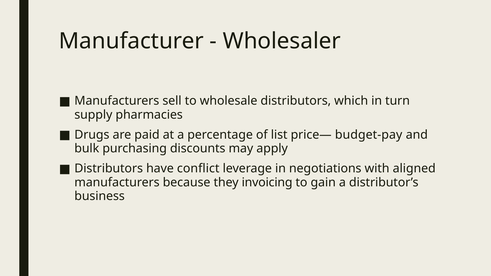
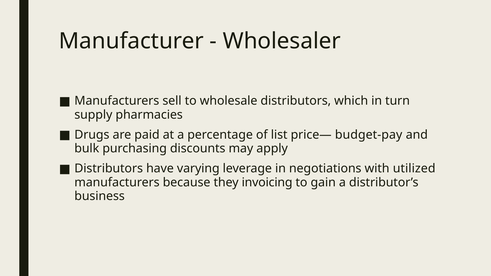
conflict: conflict -> varying
aligned: aligned -> utilized
